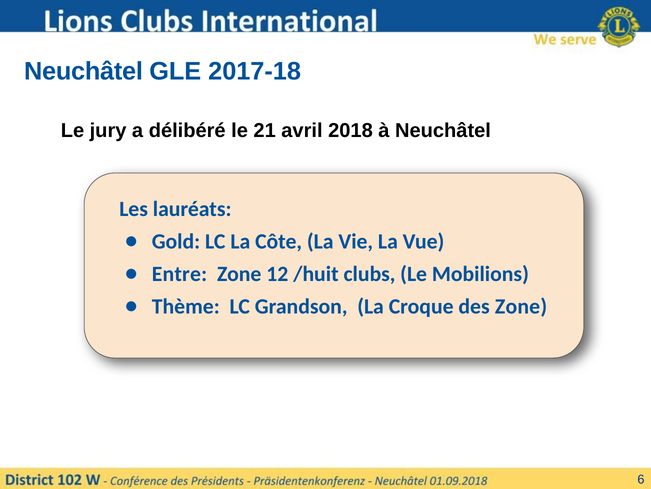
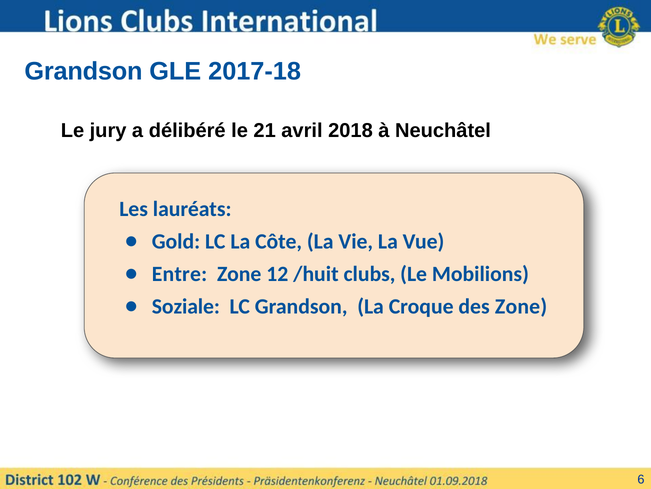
Neuchâtel at (83, 71): Neuchâtel -> Grandson
Thème: Thème -> Soziale
